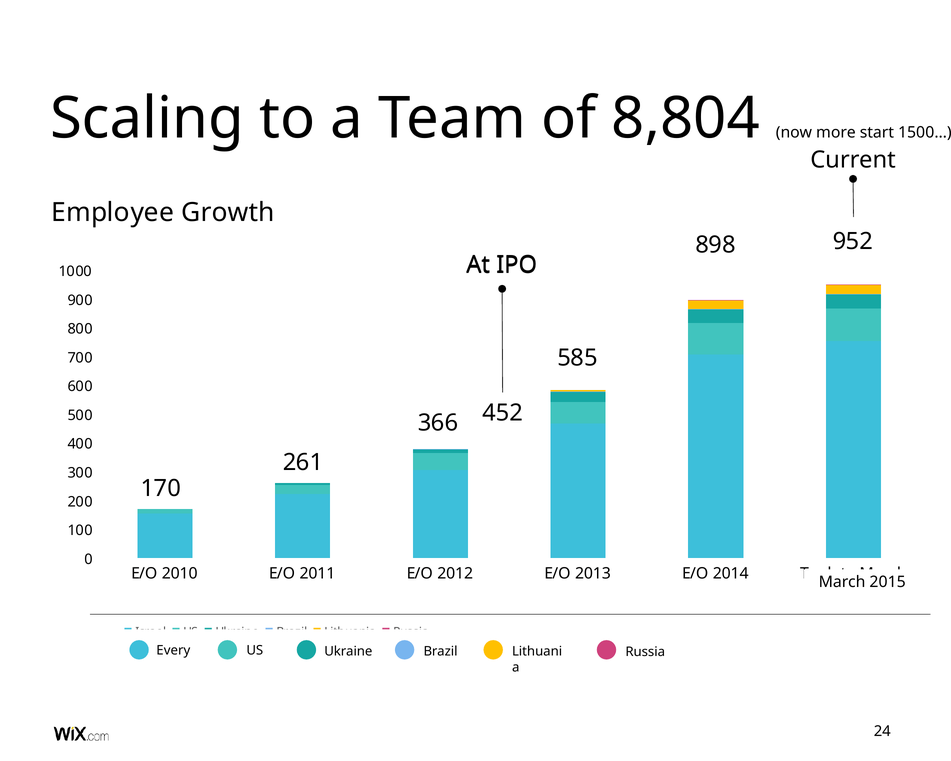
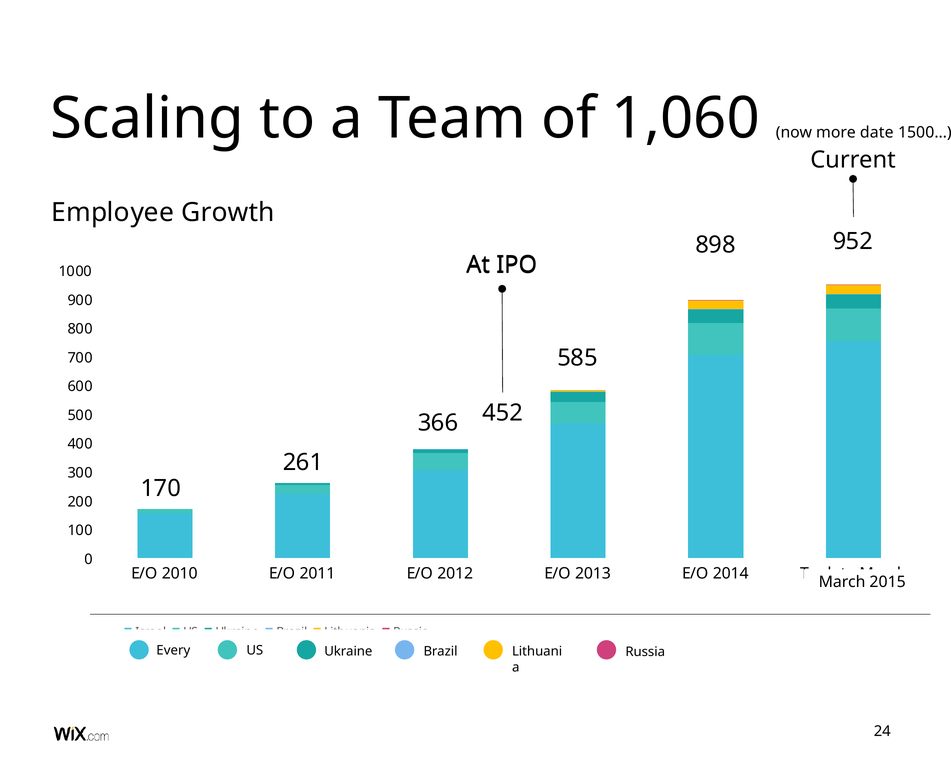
8,804: 8,804 -> 1,060
more start: start -> date
